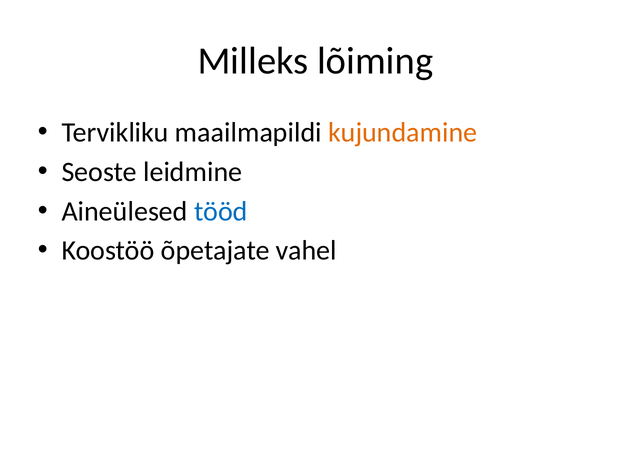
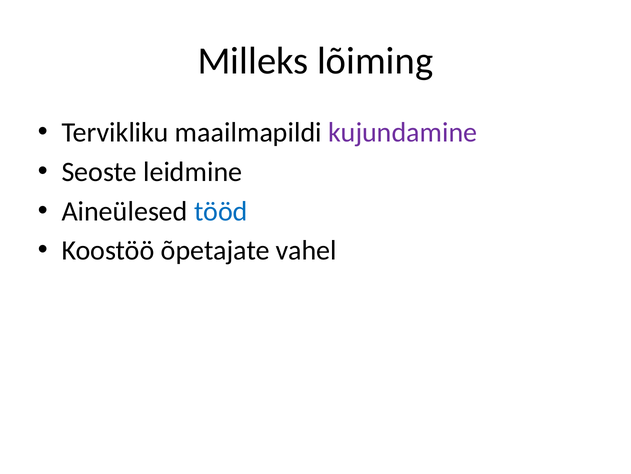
kujundamine colour: orange -> purple
